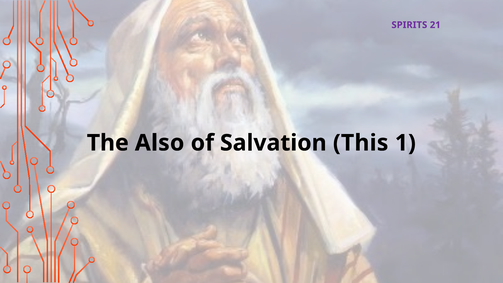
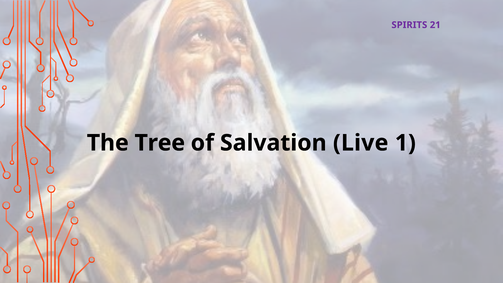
Also: Also -> Tree
This: This -> Live
